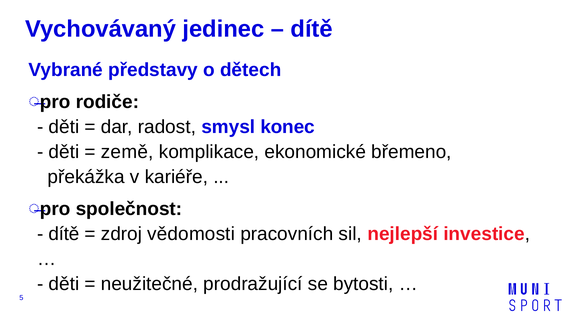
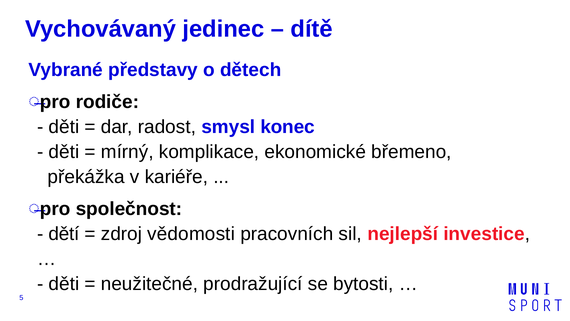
země: země -> mírný
dítě at (64, 234): dítě -> dětí
